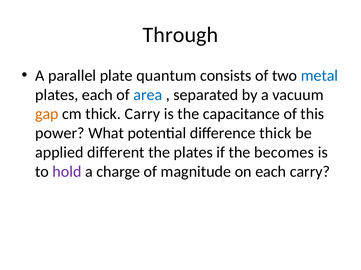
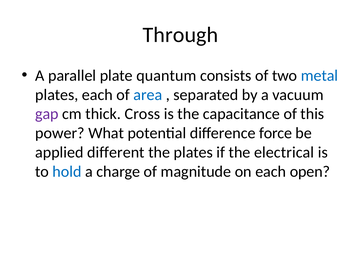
gap colour: orange -> purple
thick Carry: Carry -> Cross
difference thick: thick -> force
becomes: becomes -> electrical
hold colour: purple -> blue
each carry: carry -> open
